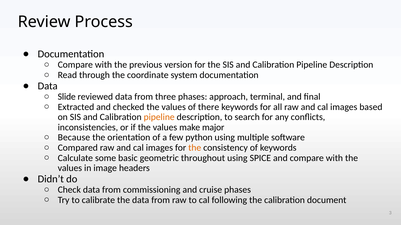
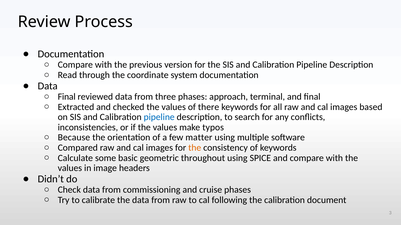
Slide at (67, 97): Slide -> Final
pipeline at (159, 117) colour: orange -> blue
major: major -> typos
python: python -> matter
